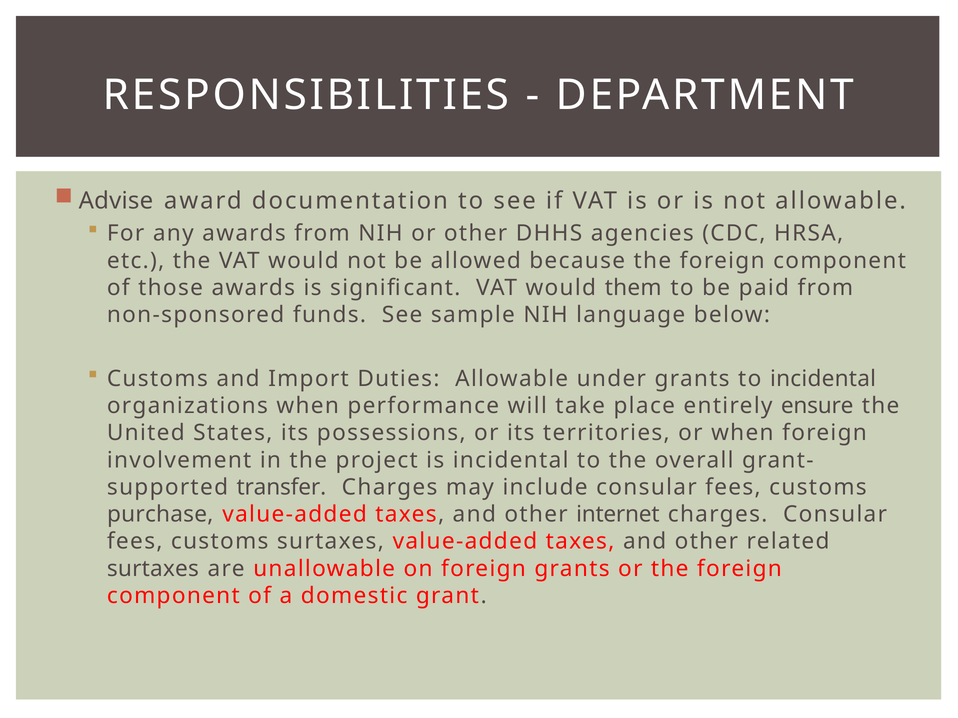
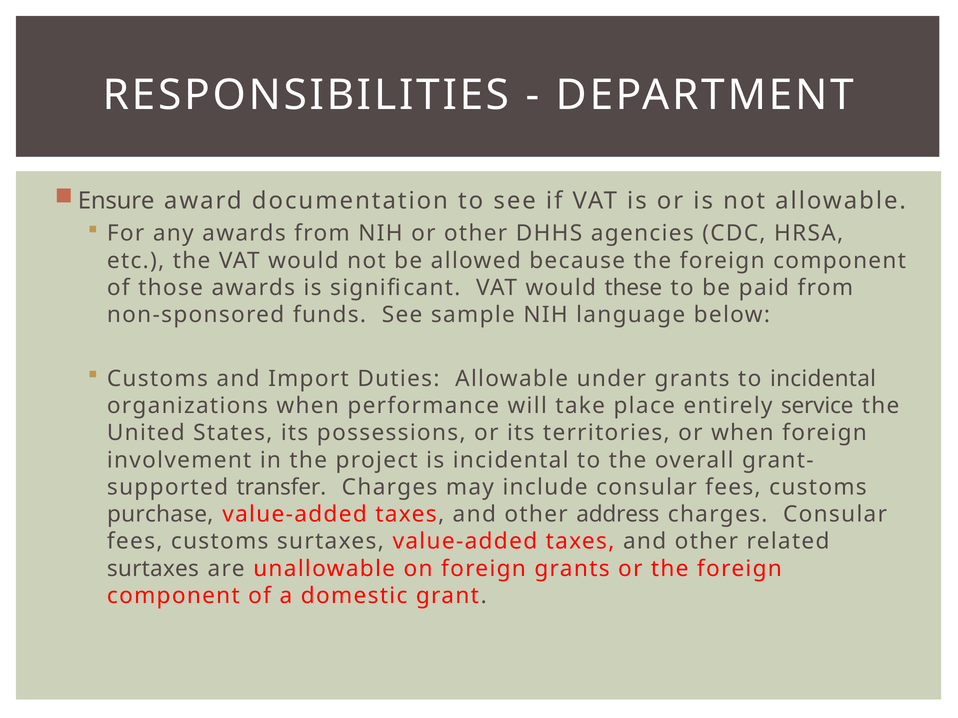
Advise: Advise -> Ensure
them: them -> these
ensure: ensure -> service
internet: internet -> address
